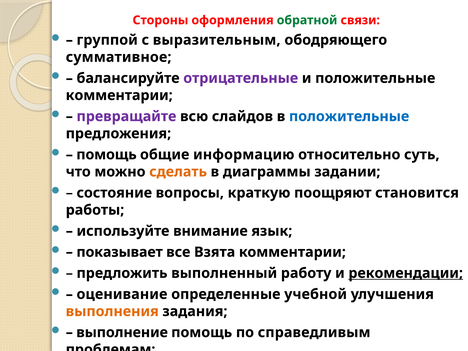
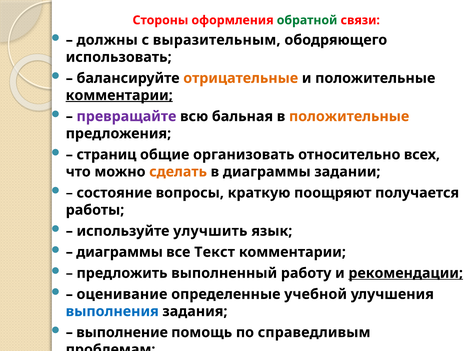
группой: группой -> должны
суммативное: суммативное -> использовать
отрицательные colour: purple -> orange
комментарии at (119, 95) underline: none -> present
слайдов: слайдов -> бальная
положительные at (349, 116) colour: blue -> orange
помощь at (107, 155): помощь -> страниц
информацию: информацию -> организовать
суть: суть -> всех
становится: становится -> получается
внимание: внимание -> улучшить
показывает at (120, 252): показывает -> диаграммы
Взята: Взята -> Текст
выполнения colour: orange -> blue
